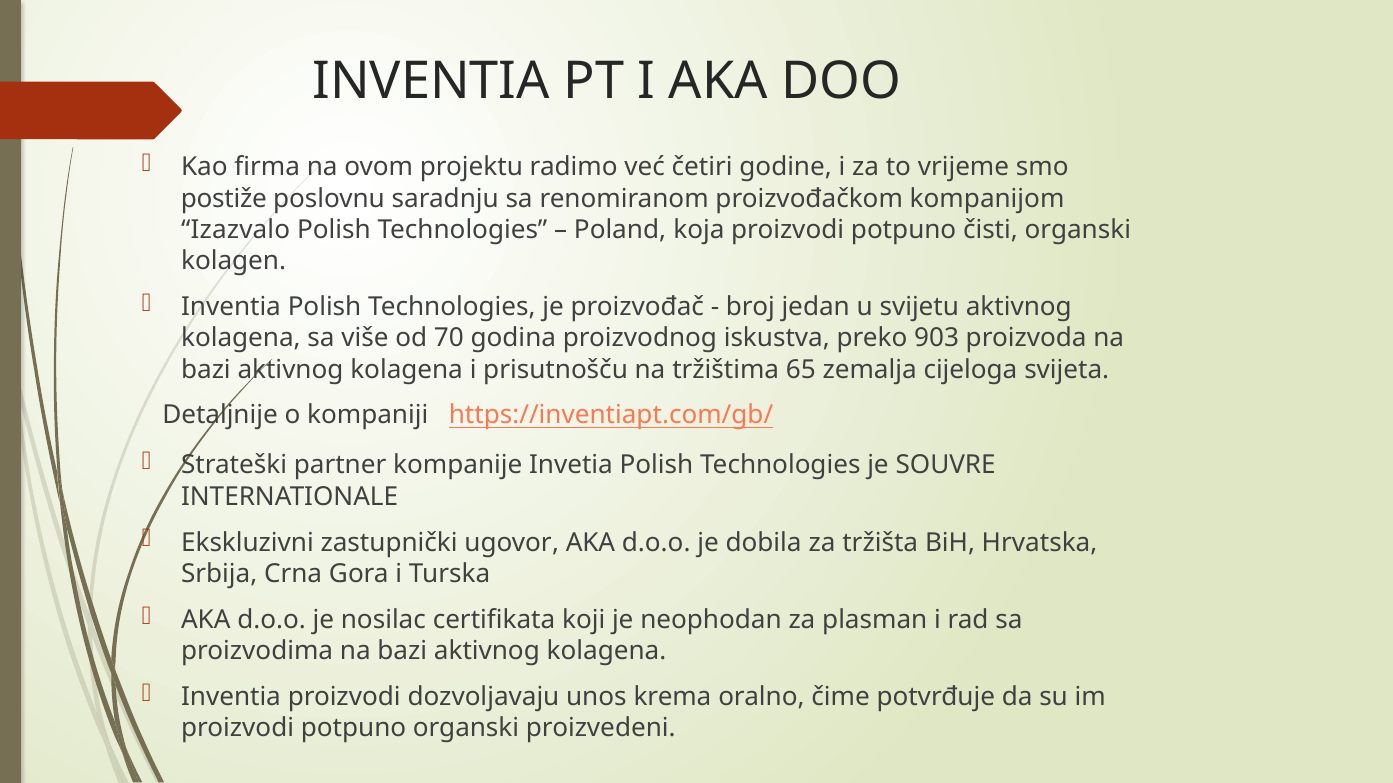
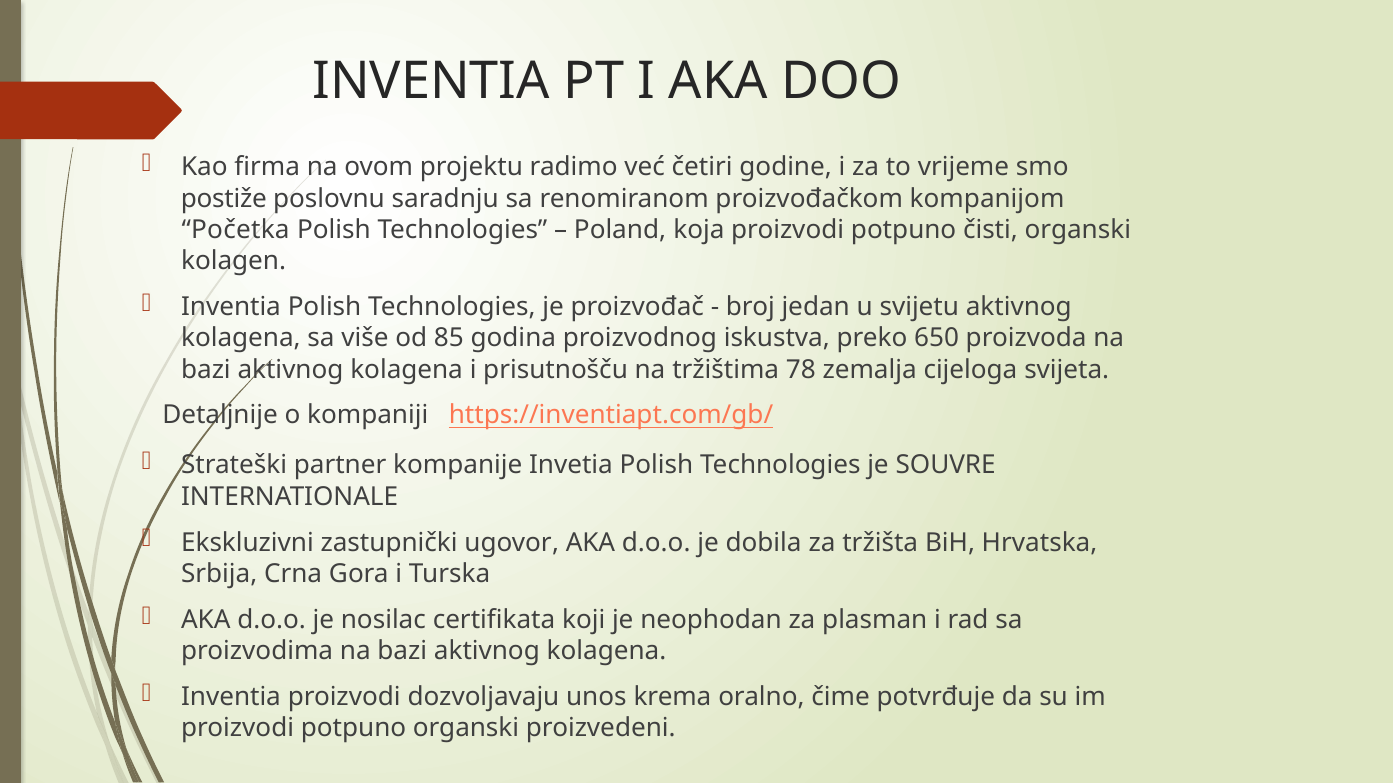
Izazvalo: Izazvalo -> Početka
70: 70 -> 85
903: 903 -> 650
65: 65 -> 78
